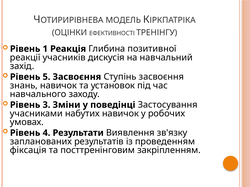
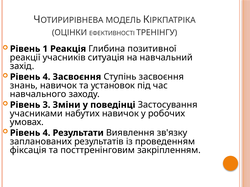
дискусія: дискусія -> ситуація
5 at (46, 77): 5 -> 4
